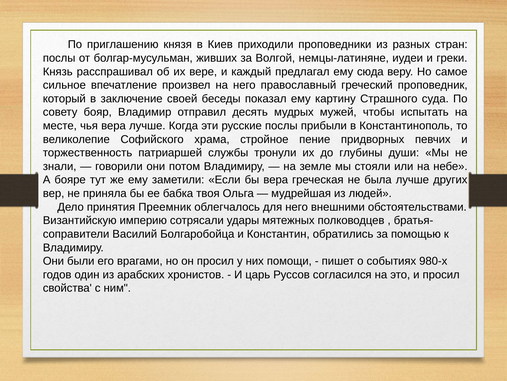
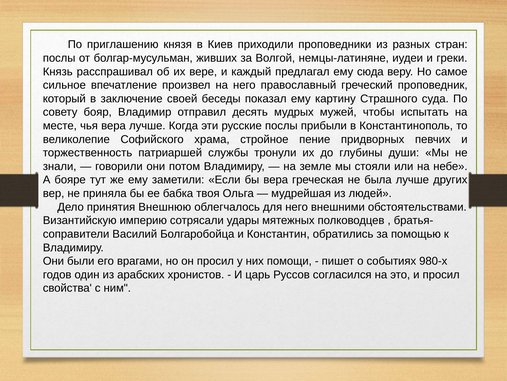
Преемник: Преемник -> Внешнюю
